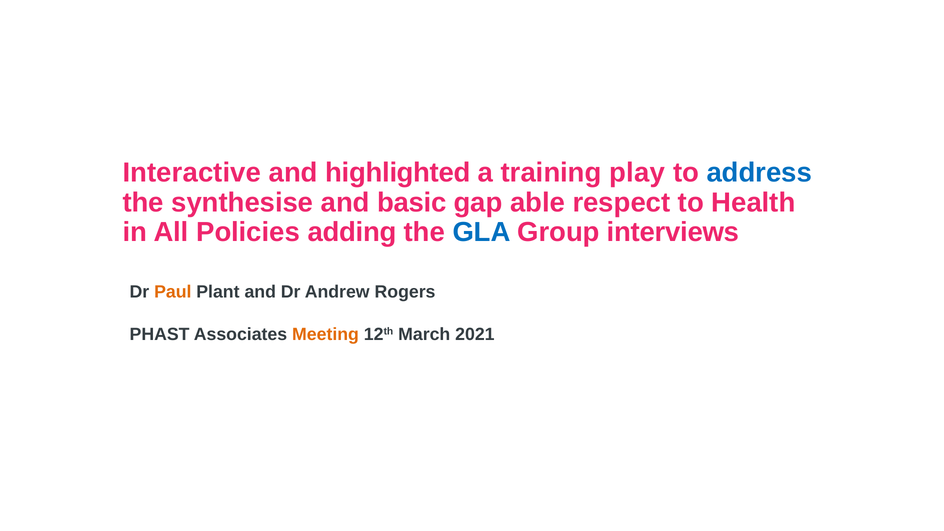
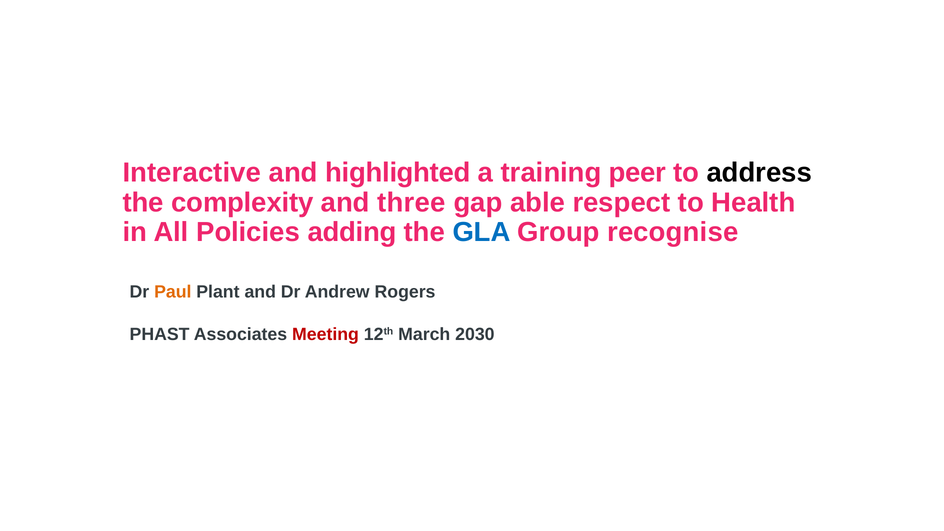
play: play -> peer
address colour: blue -> black
synthesise: synthesise -> complexity
basic: basic -> three
interviews: interviews -> recognise
Meeting colour: orange -> red
2021: 2021 -> 2030
